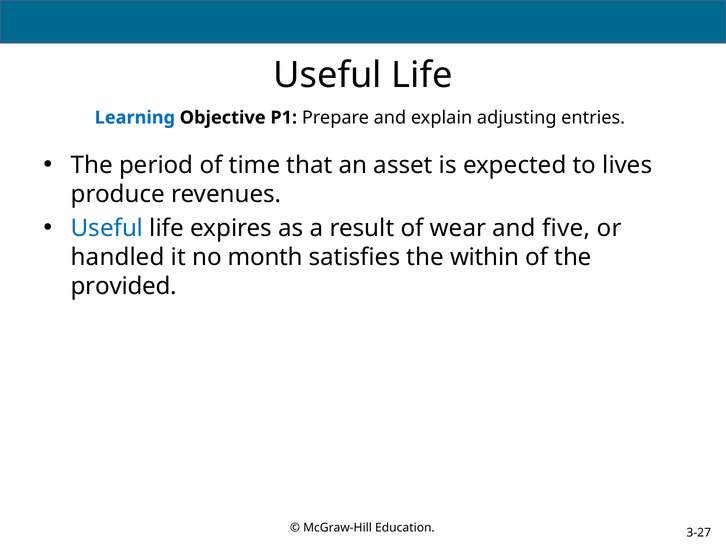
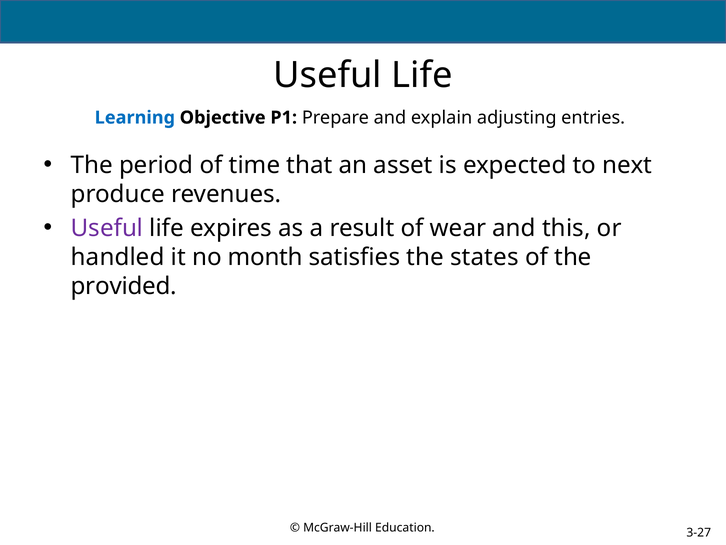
lives: lives -> next
Useful at (107, 228) colour: blue -> purple
five: five -> this
within: within -> states
